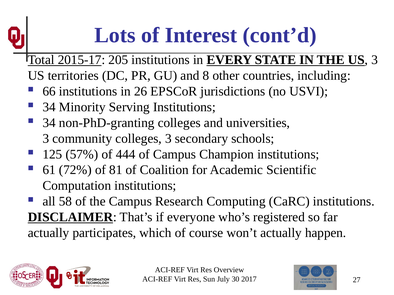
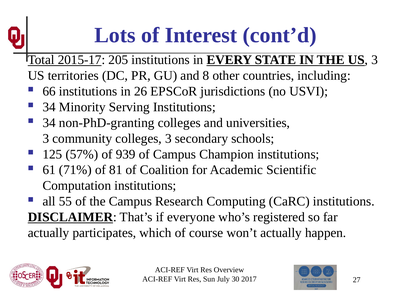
444: 444 -> 939
72%: 72% -> 71%
58: 58 -> 55
